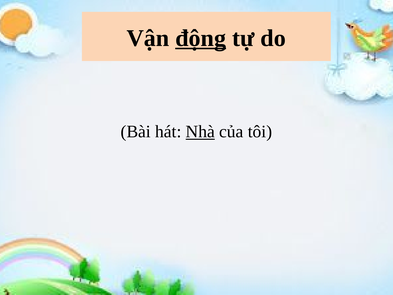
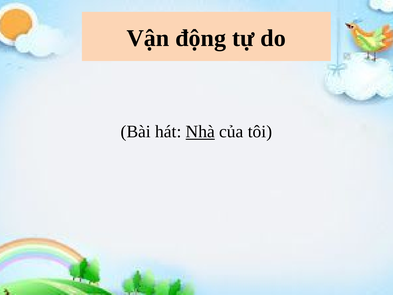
động underline: present -> none
